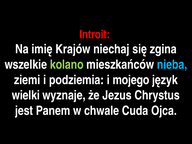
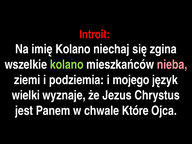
imię Krajów: Krajów -> Kolano
nieba colour: light blue -> pink
Cuda: Cuda -> Które
